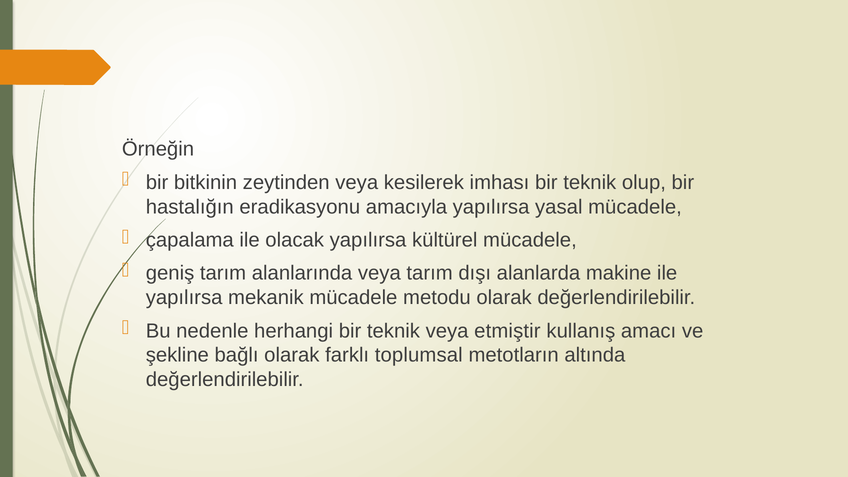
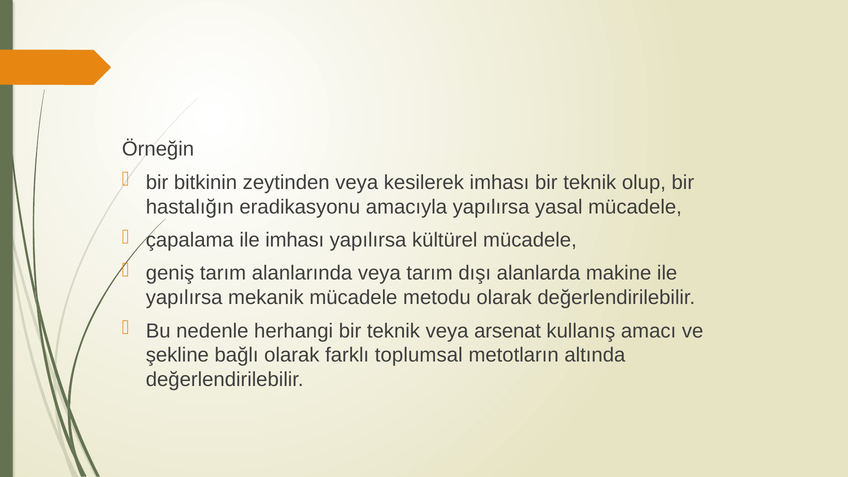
ile olacak: olacak -> imhası
etmiştir: etmiştir -> arsenat
